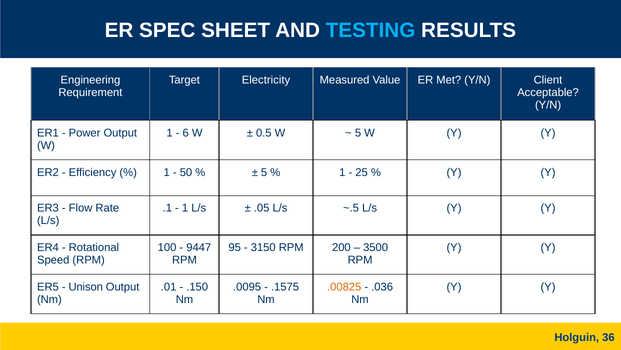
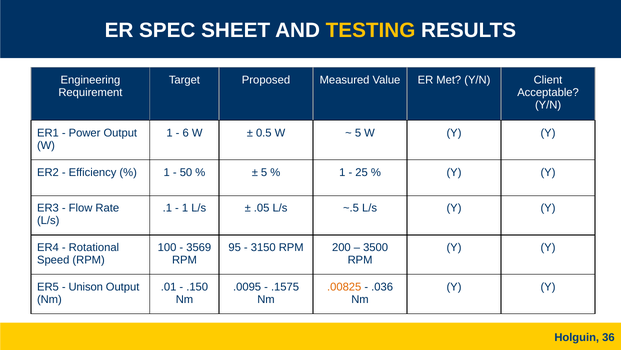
TESTING colour: light blue -> yellow
Electricity: Electricity -> Proposed
9447: 9447 -> 3569
